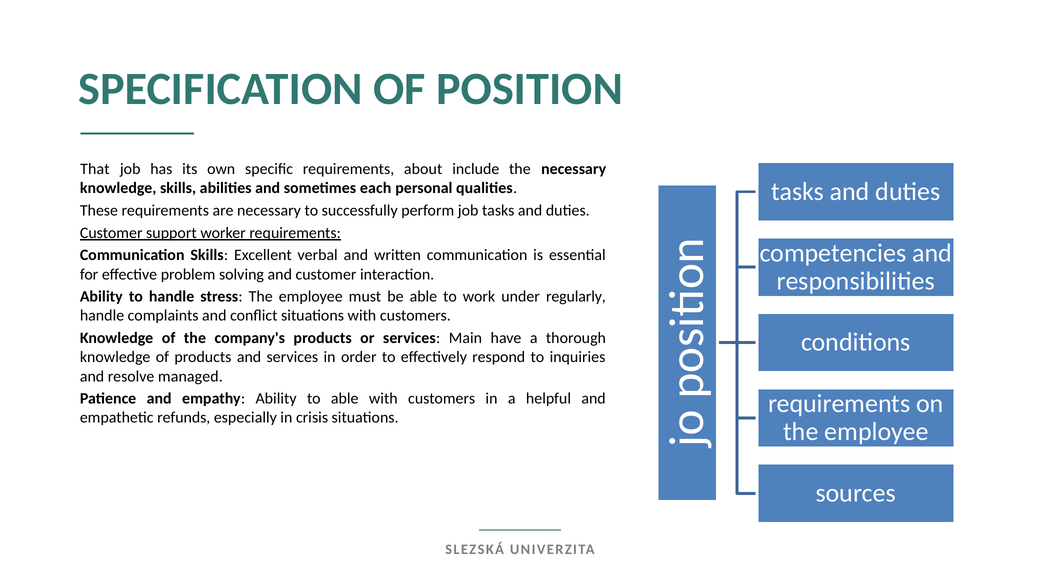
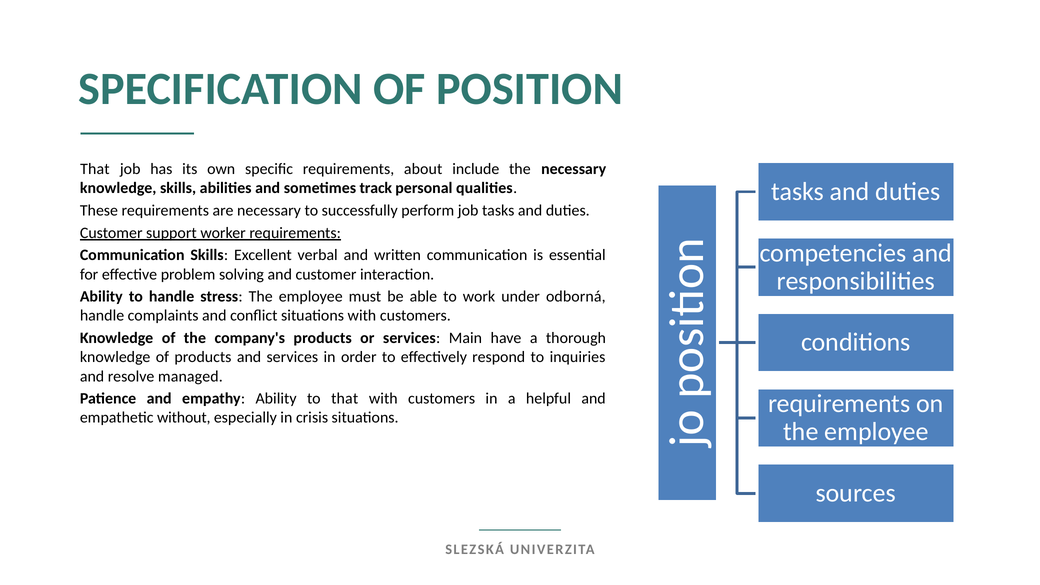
each: each -> track
regularly: regularly -> odborná
to able: able -> that
refunds: refunds -> without
